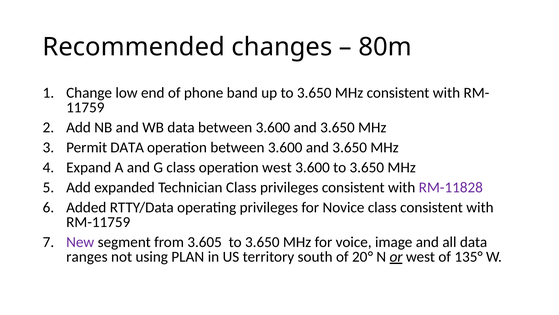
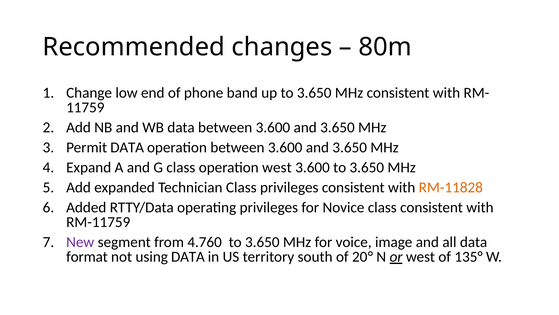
RM-11828 colour: purple -> orange
3.605: 3.605 -> 4.760
ranges: ranges -> format
using PLAN: PLAN -> DATA
